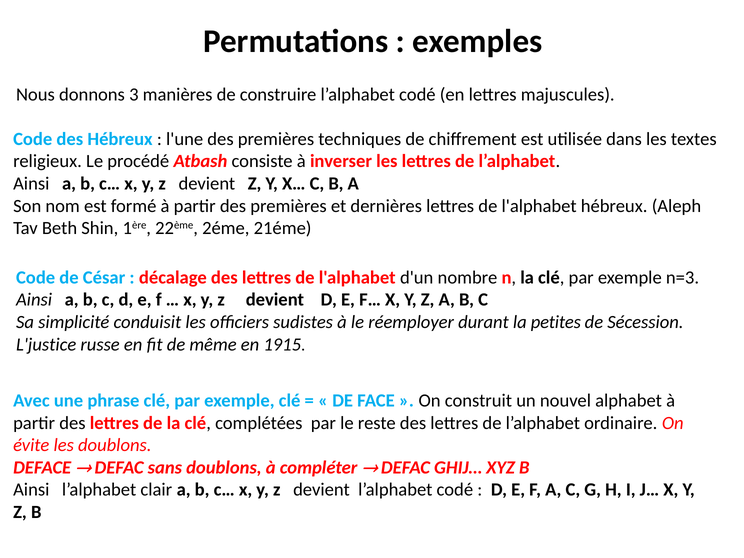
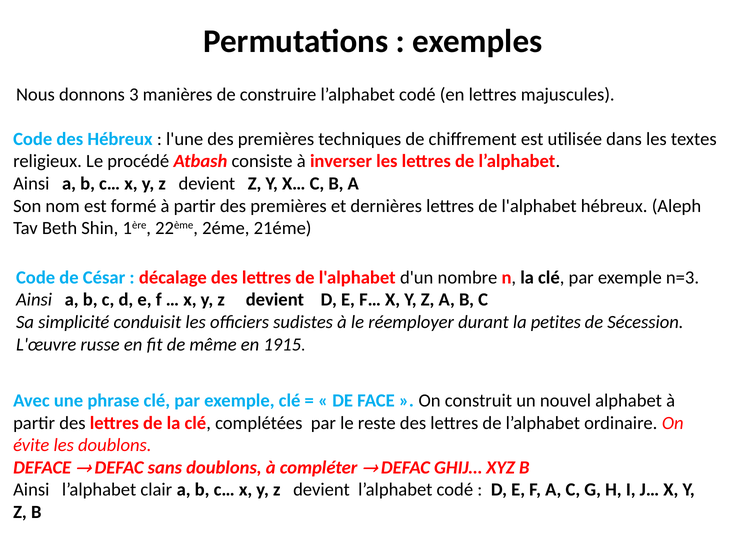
L'justice: L'justice -> L'œuvre
